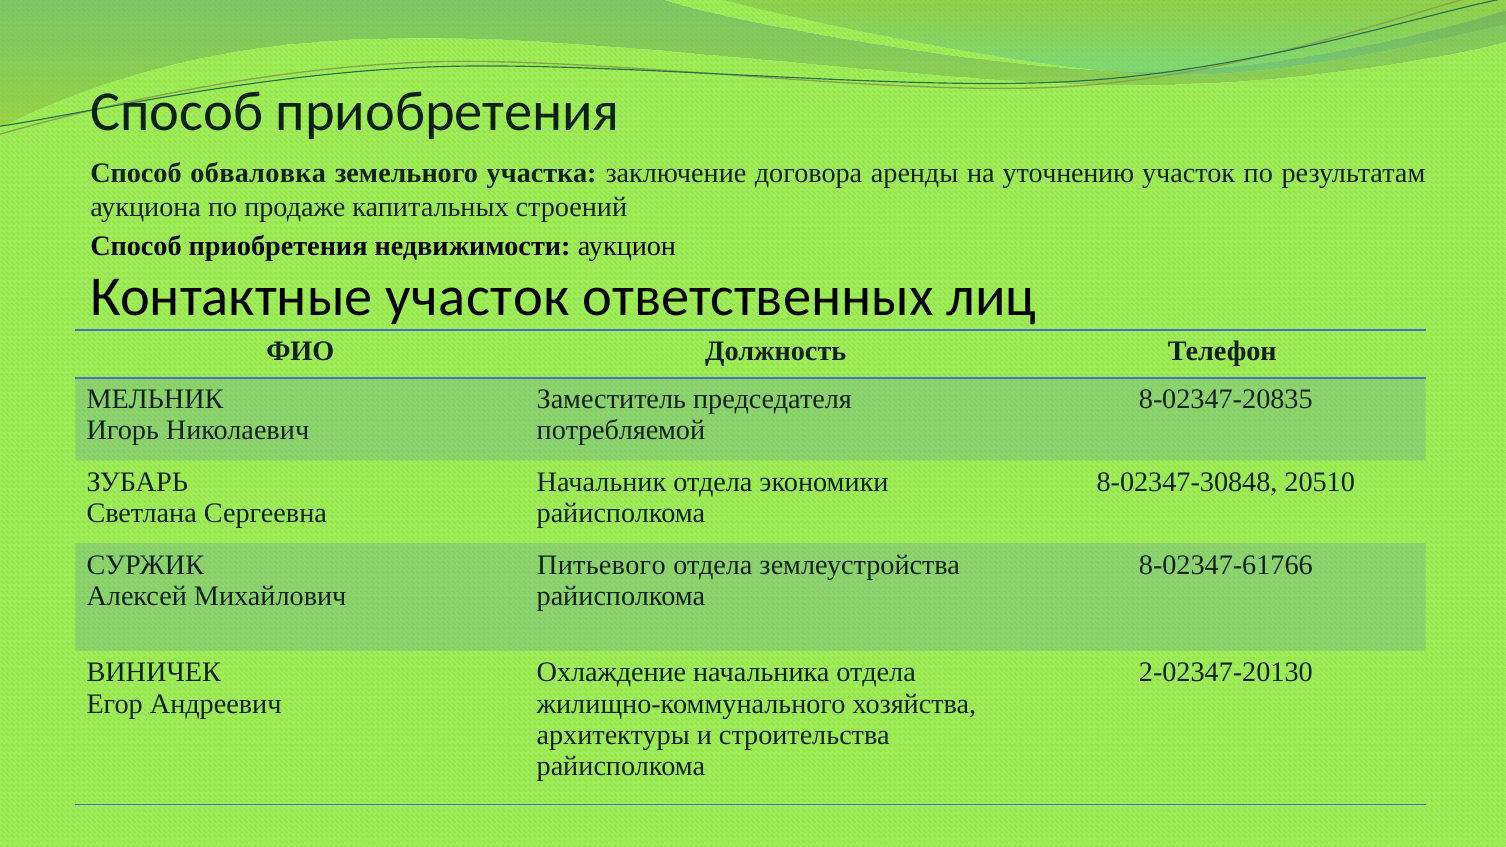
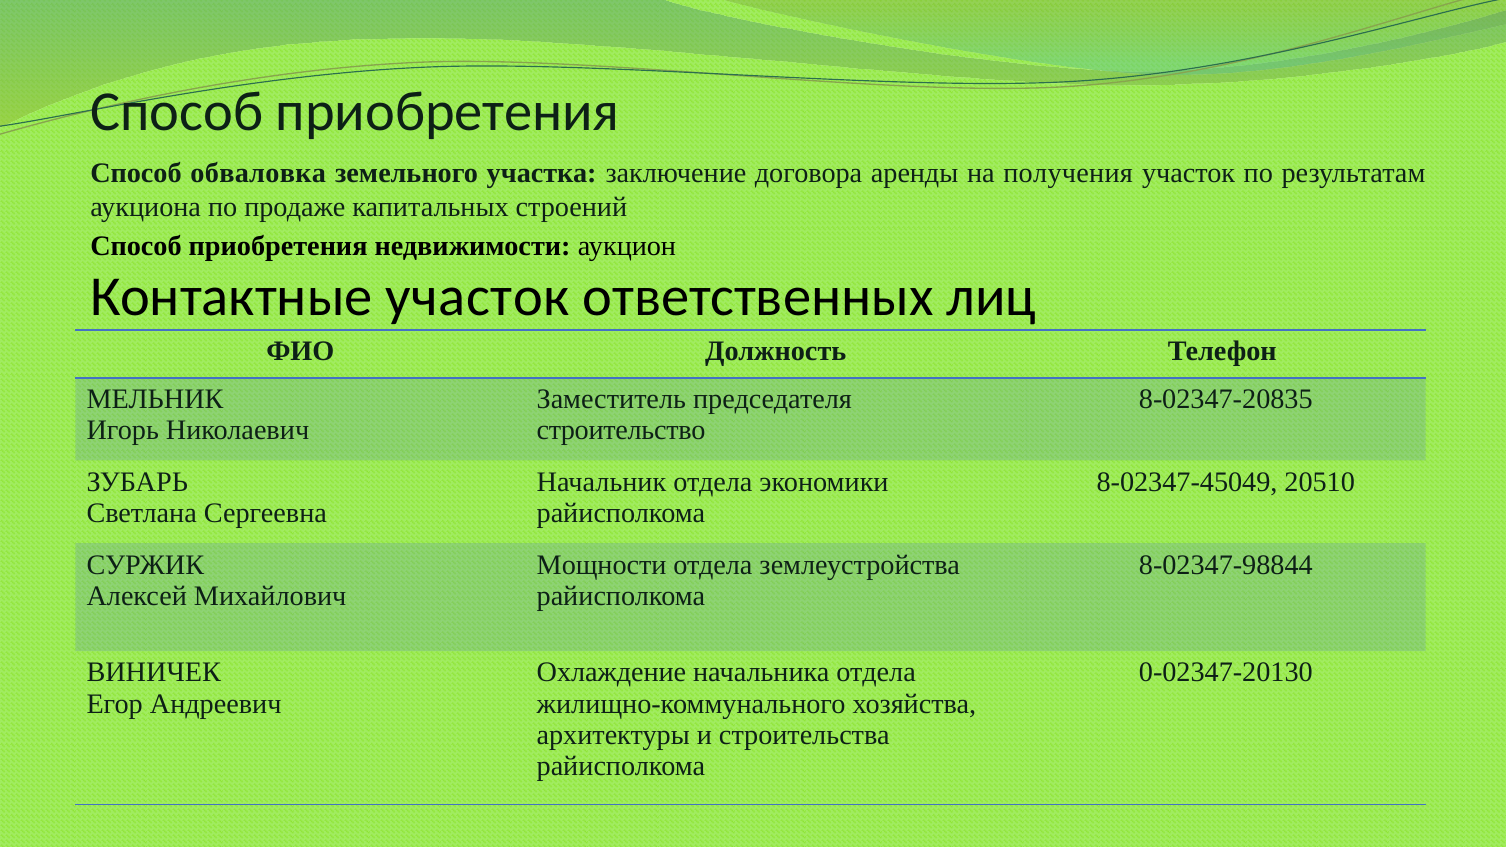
уточнению: уточнению -> получения
потребляемой: потребляемой -> строительство
8-02347-30848: 8-02347-30848 -> 8-02347-45049
Питьевого: Питьевого -> Мощности
8-02347-61766: 8-02347-61766 -> 8-02347-98844
2-02347-20130: 2-02347-20130 -> 0-02347-20130
